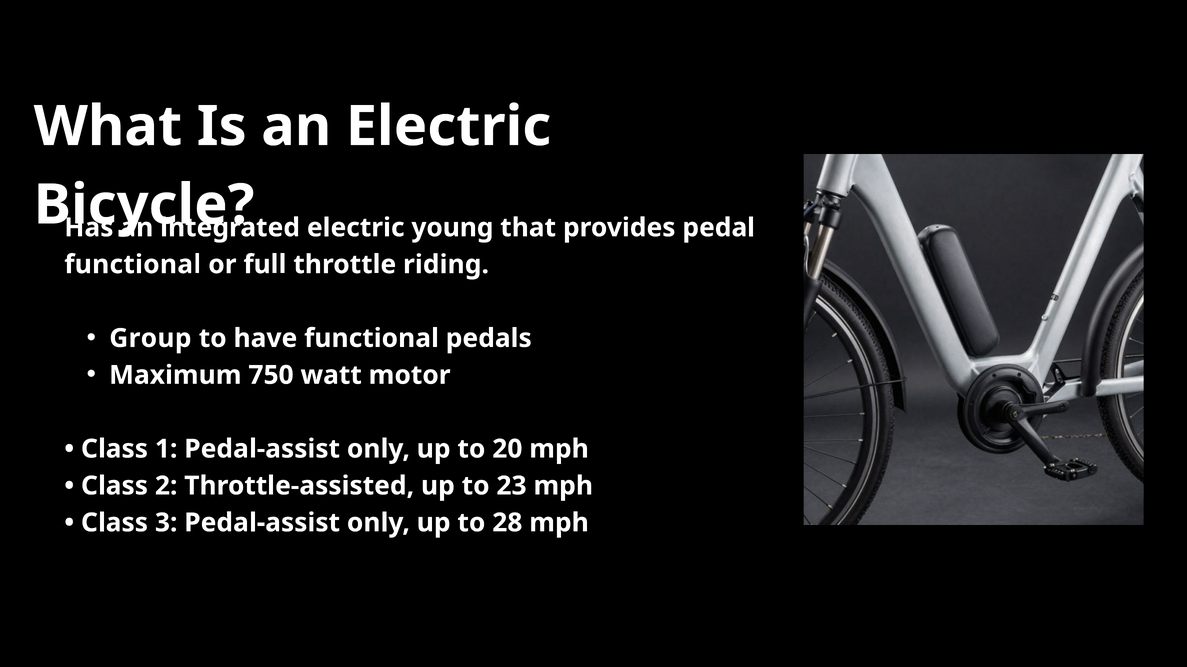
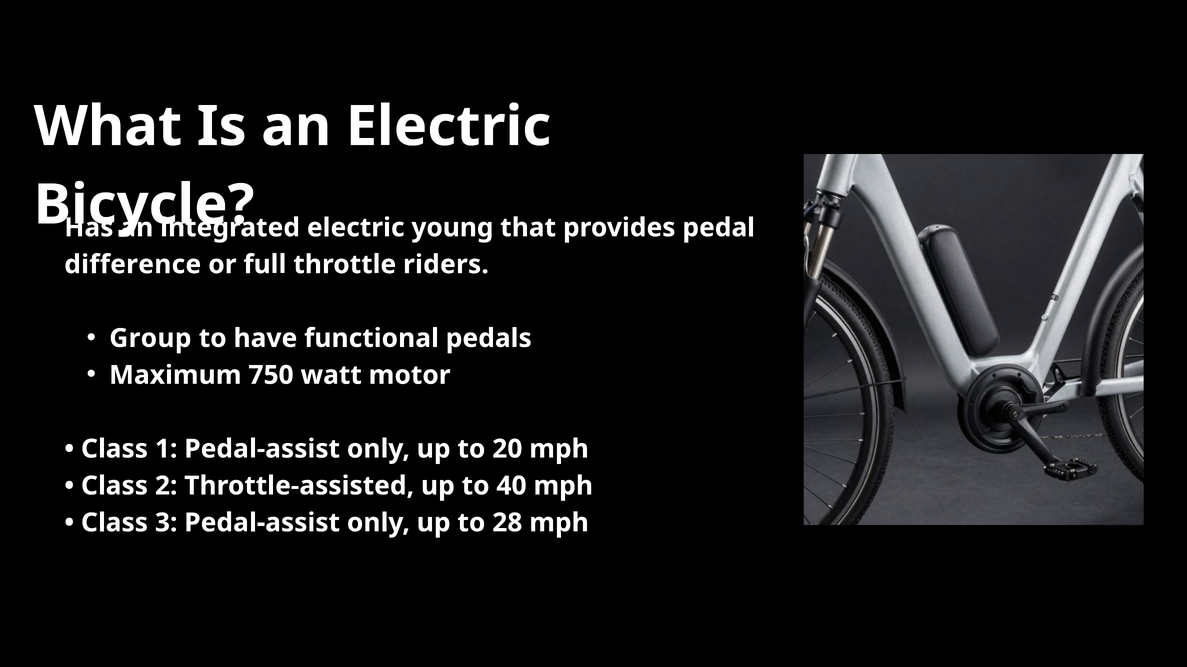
functional at (133, 265): functional -> difference
riding: riding -> riders
23: 23 -> 40
